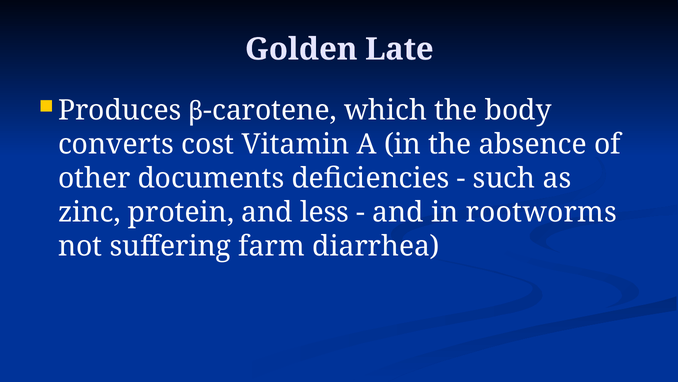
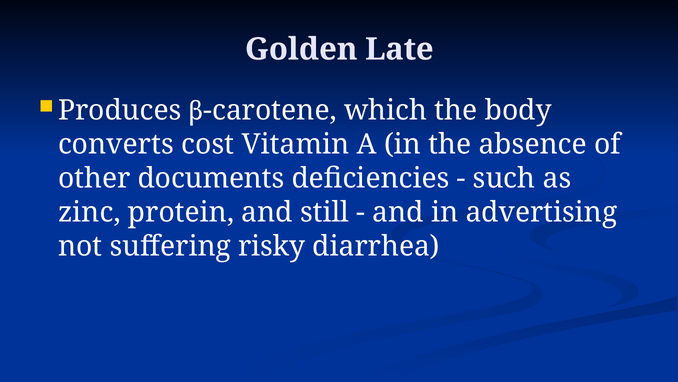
less: less -> still
rootworms: rootworms -> advertising
farm: farm -> risky
